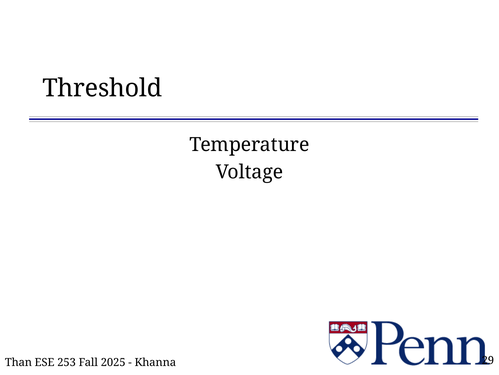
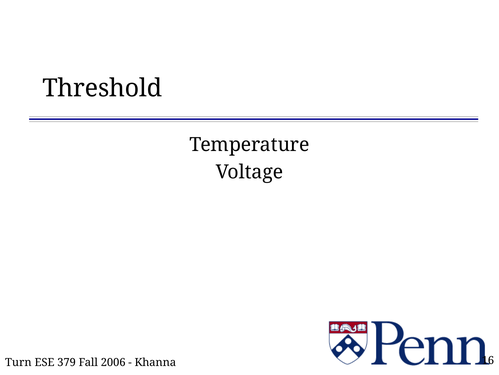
Than: Than -> Turn
253: 253 -> 379
2025: 2025 -> 2006
29: 29 -> 16
